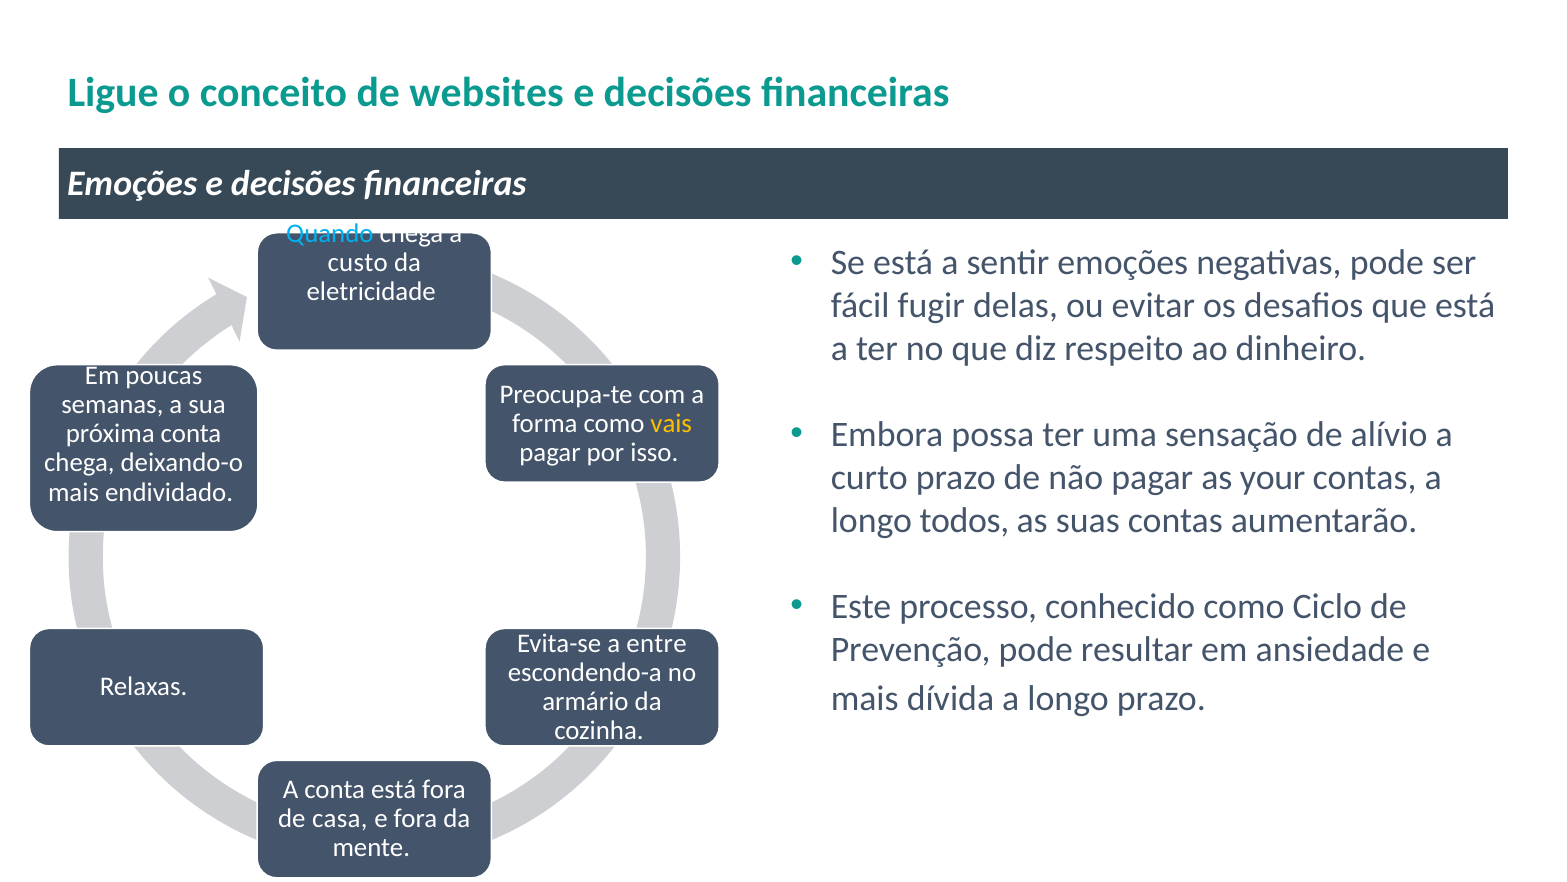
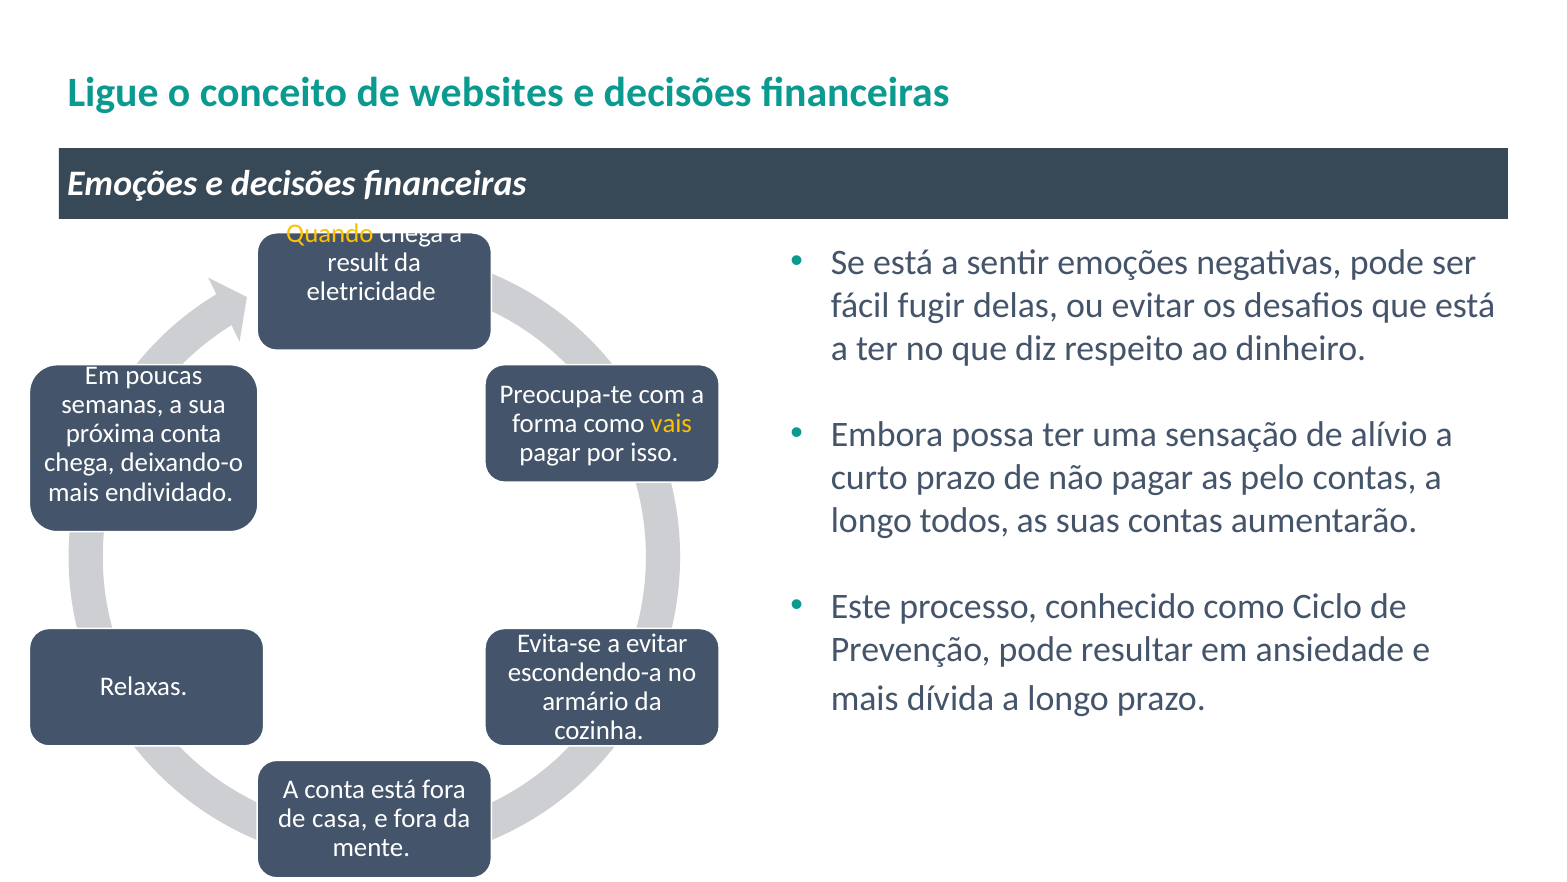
Quando colour: light blue -> yellow
custo at (358, 263): custo -> result
as your: your -> pelo
a entre: entre -> evitar
